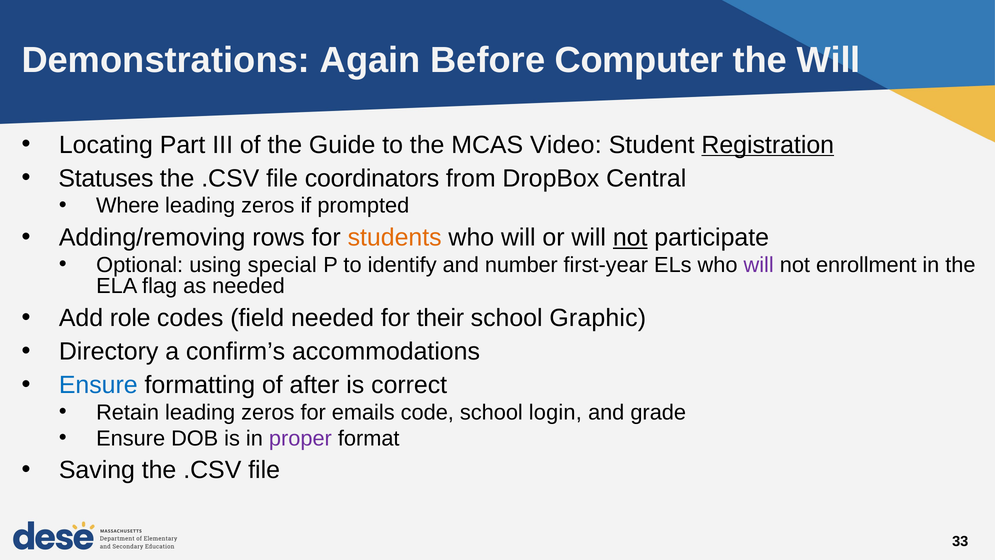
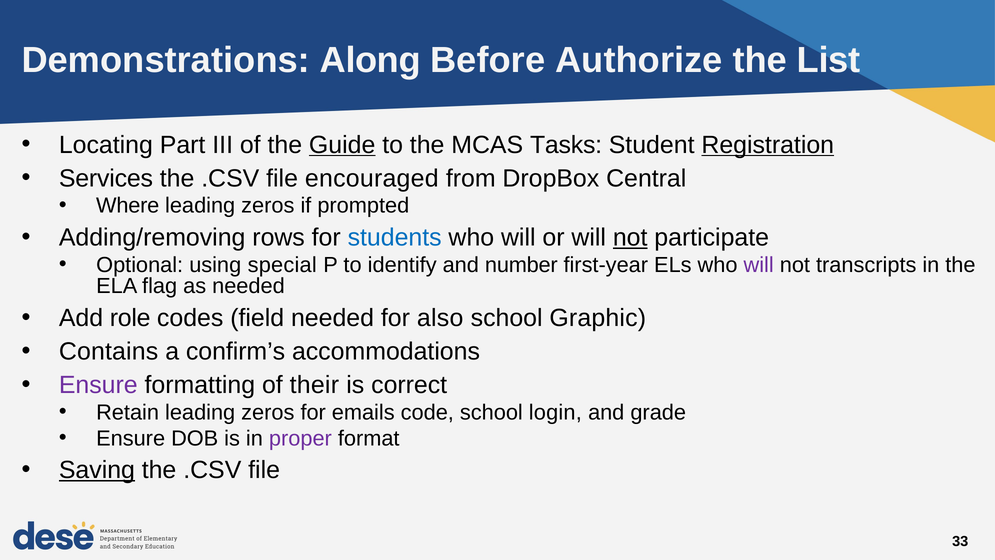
Again: Again -> Along
Computer: Computer -> Authorize
the Will: Will -> List
Guide underline: none -> present
Video: Video -> Tasks
Statuses: Statuses -> Services
coordinators: coordinators -> encouraged
students colour: orange -> blue
enrollment: enrollment -> transcripts
their: their -> also
Directory: Directory -> Contains
Ensure at (98, 385) colour: blue -> purple
after: after -> their
Saving underline: none -> present
